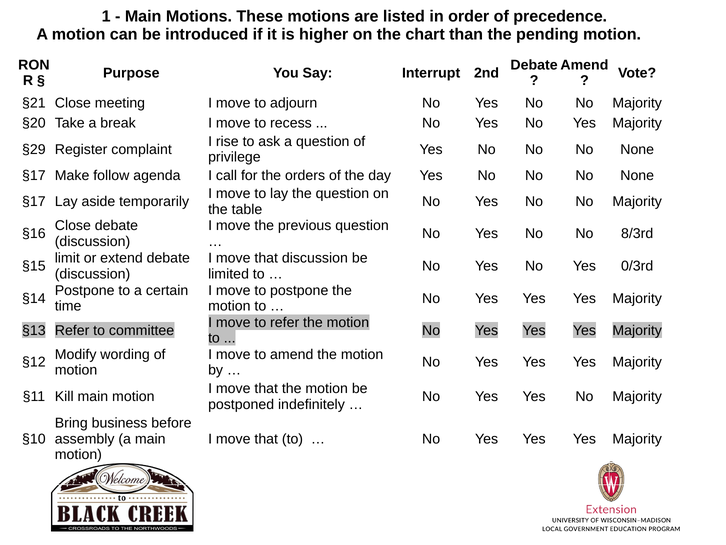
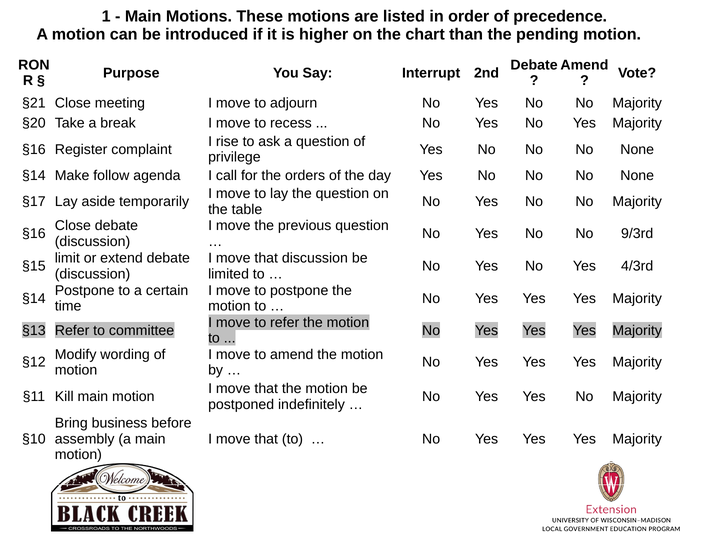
§29 at (34, 149): §29 -> §16
§17 at (34, 175): §17 -> §14
8/3rd: 8/3rd -> 9/3rd
0/3rd: 0/3rd -> 4/3rd
